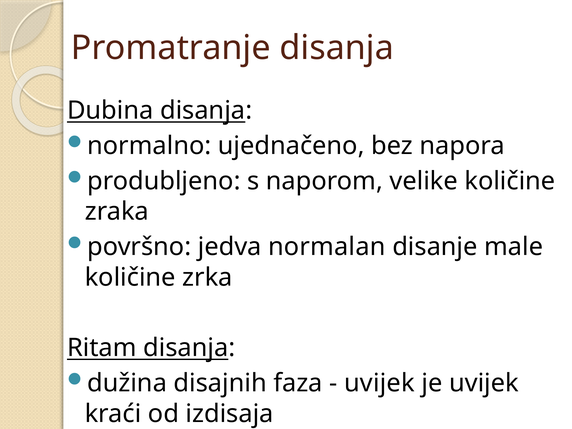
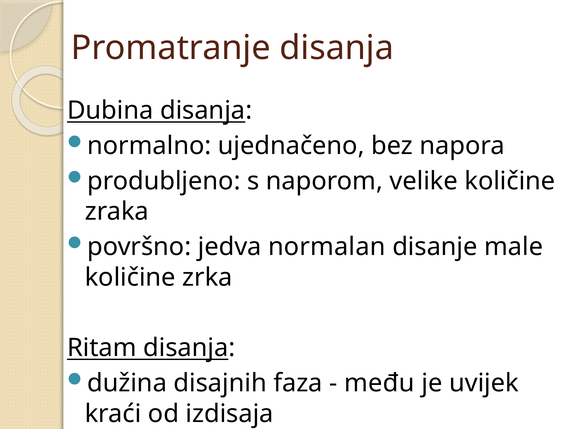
uvijek at (379, 383): uvijek -> među
